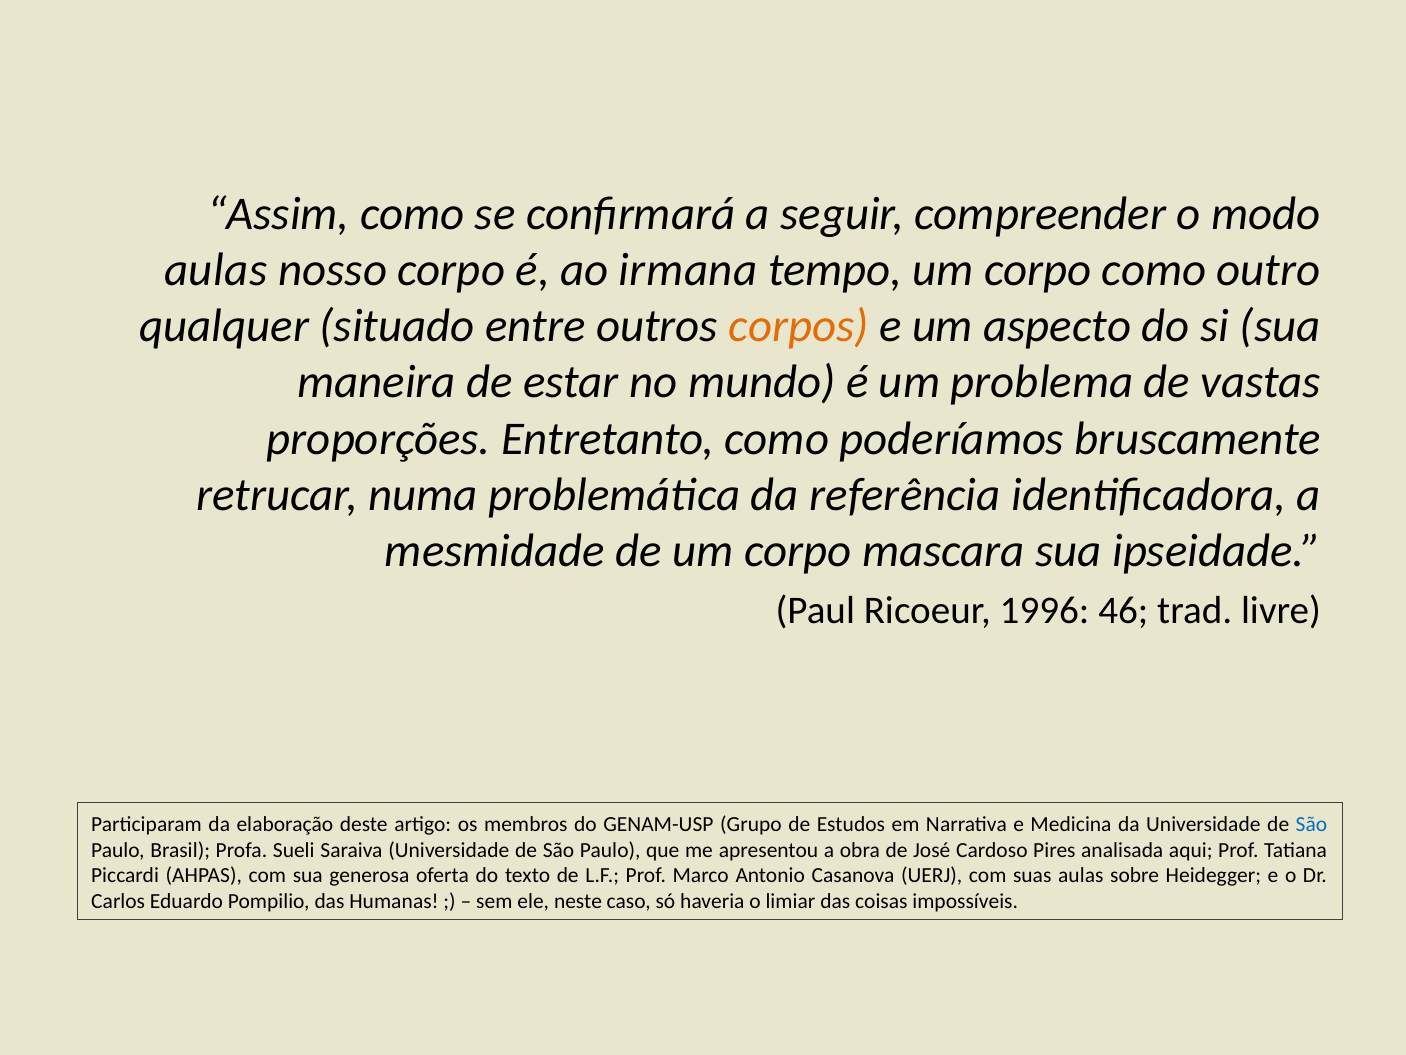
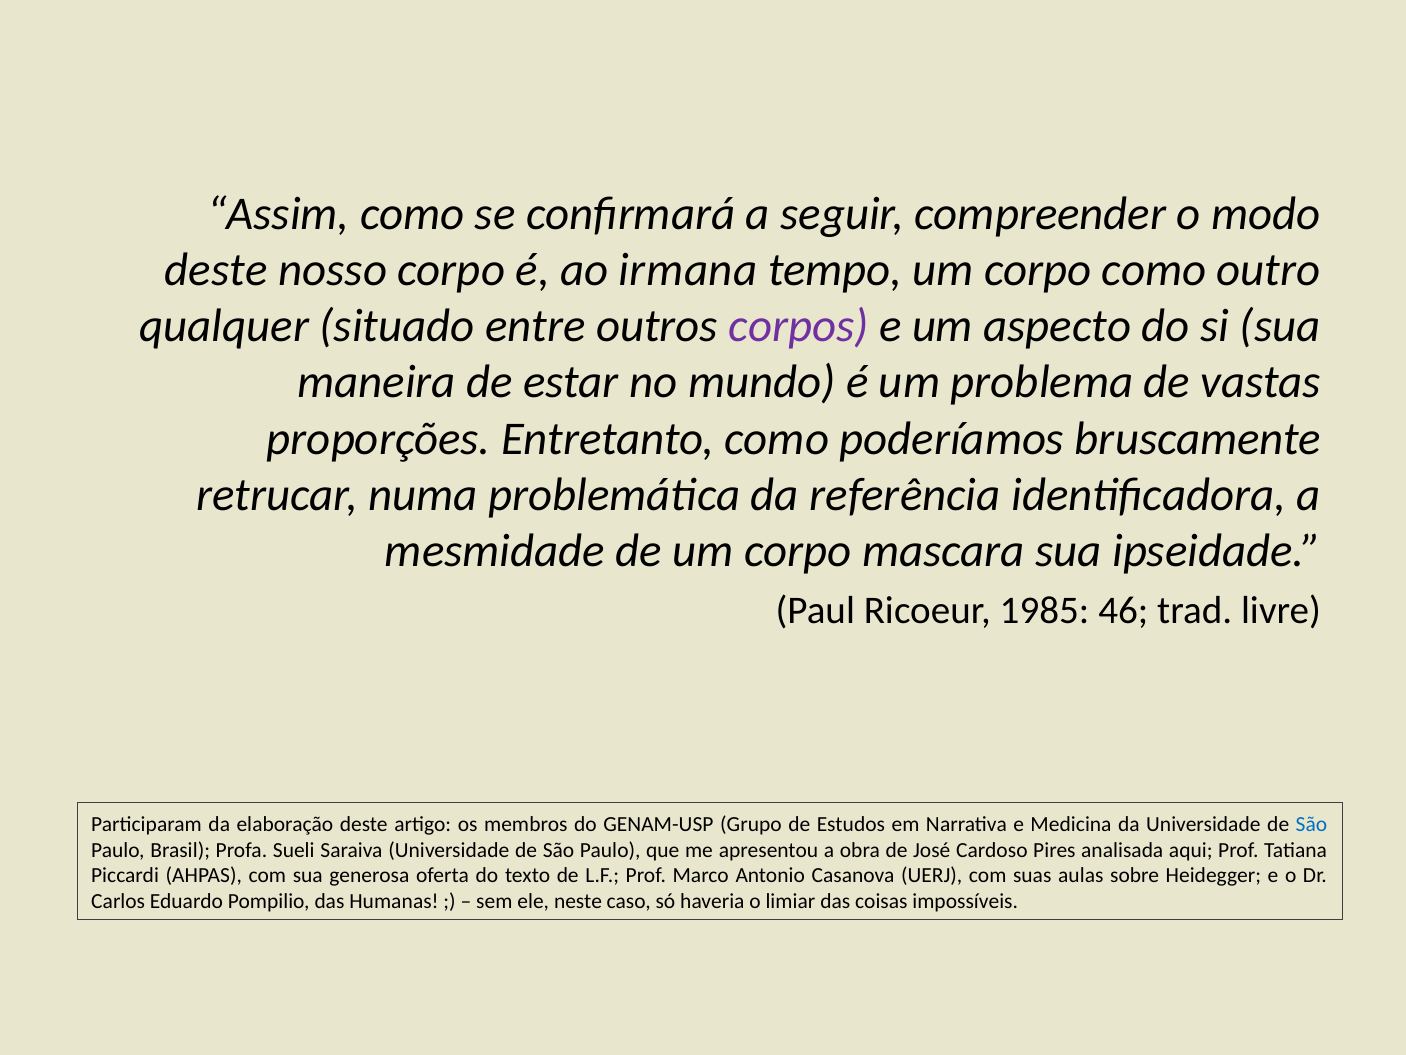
aulas at (216, 270): aulas -> deste
corpos colour: orange -> purple
1996: 1996 -> 1985
